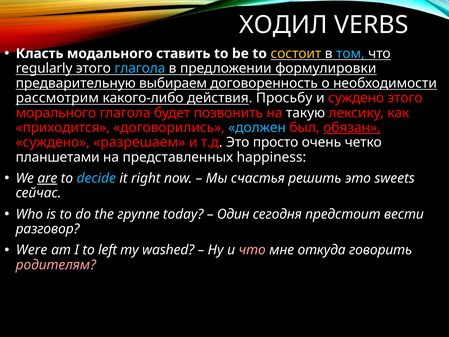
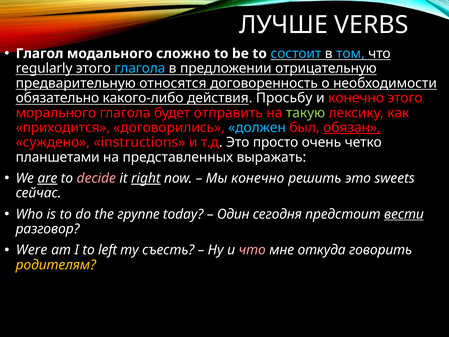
ХОДИЛ: ХОДИЛ -> ЛУЧШЕ
Класть: Класть -> Глагол
ставить: ставить -> сложно
состоит colour: yellow -> light blue
формулировки: формулировки -> отрицательную
выбираем: выбираем -> относятся
рассмотрим: рассмотрим -> обязательно
и суждено: суждено -> конечно
позвонить: позвонить -> отправить
такую colour: white -> light green
разрешаем: разрешаем -> instructions
happiness: happiness -> выражать
decide colour: light blue -> pink
right underline: none -> present
Мы счастья: счастья -> конечно
вести underline: none -> present
washed: washed -> съесть
родителям colour: pink -> yellow
